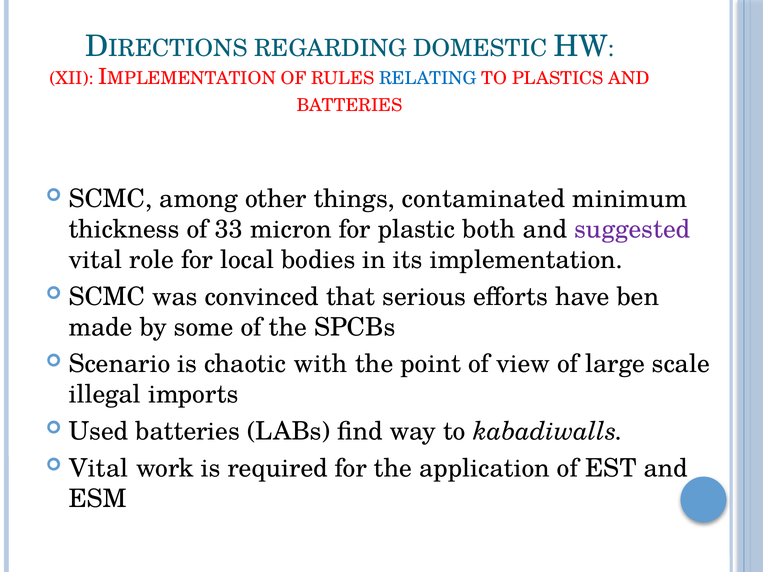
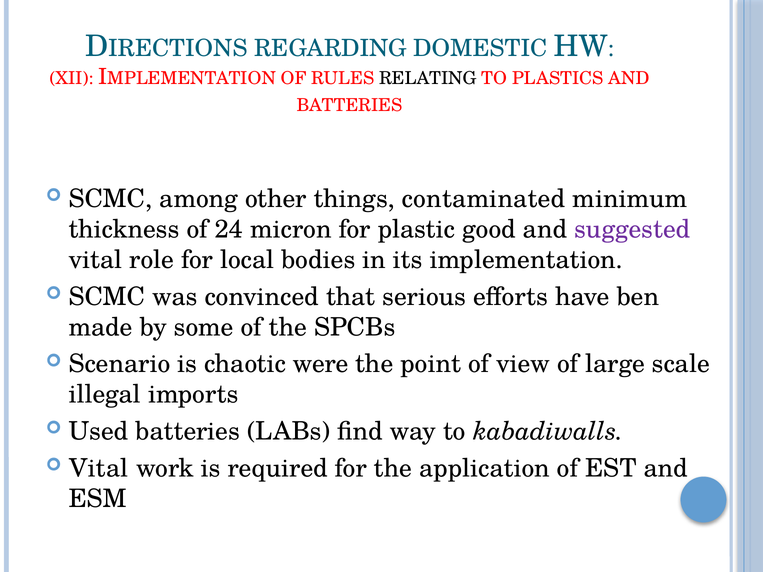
RELATING colour: blue -> black
33: 33 -> 24
both: both -> good
with: with -> were
